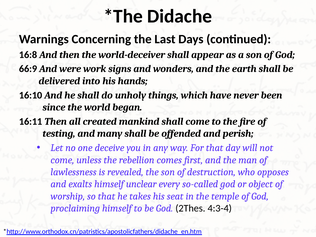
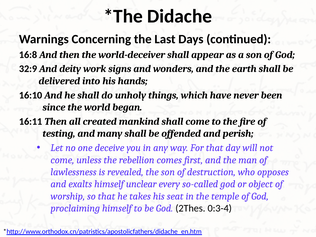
66:9: 66:9 -> 32:9
were: were -> deity
4:3-4: 4:3-4 -> 0:3-4
